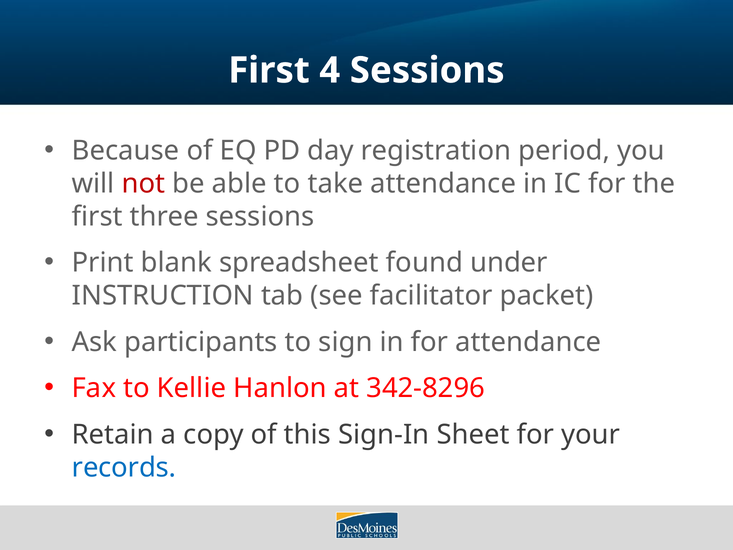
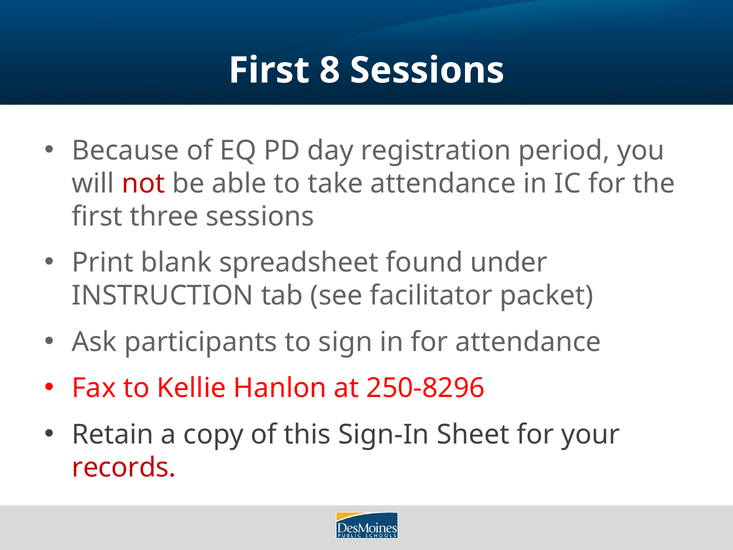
4: 4 -> 8
342-8296: 342-8296 -> 250-8296
records colour: blue -> red
